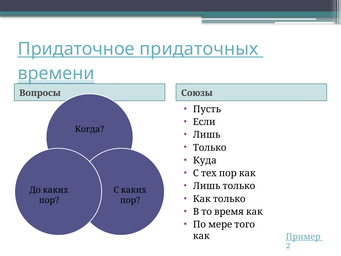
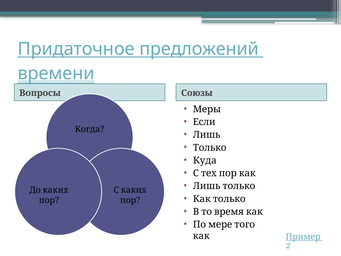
придаточных: придаточных -> предложений
Пусть: Пусть -> Меры
